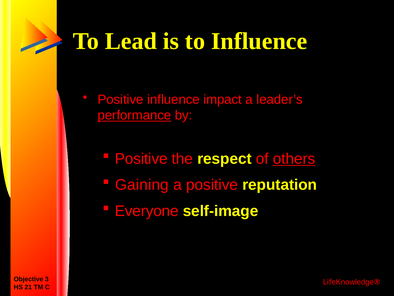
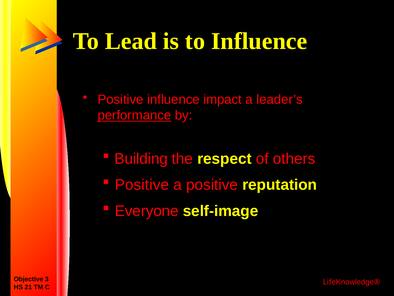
Positive at (141, 158): Positive -> Building
others underline: present -> none
Gaining at (142, 185): Gaining -> Positive
